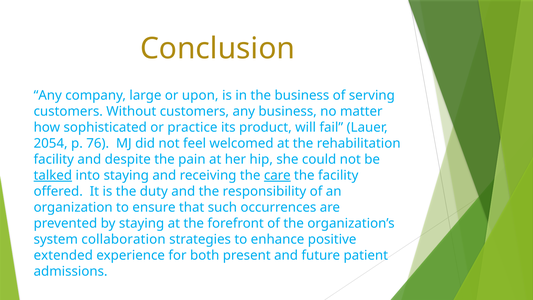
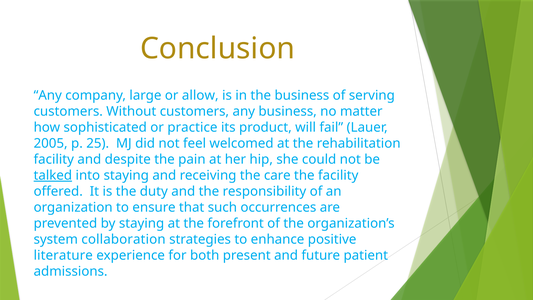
upon: upon -> allow
2054: 2054 -> 2005
76: 76 -> 25
care underline: present -> none
extended: extended -> literature
